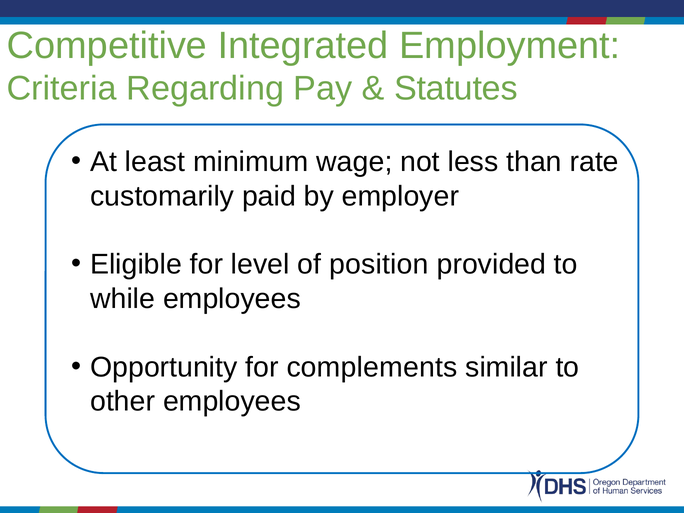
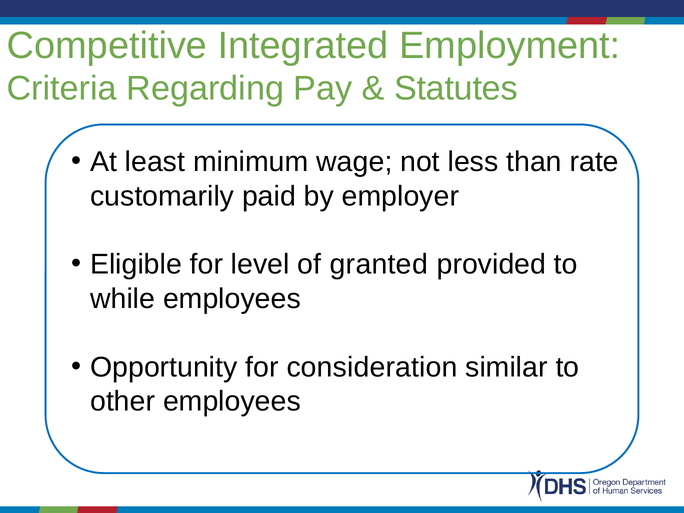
position: position -> granted
complements: complements -> consideration
